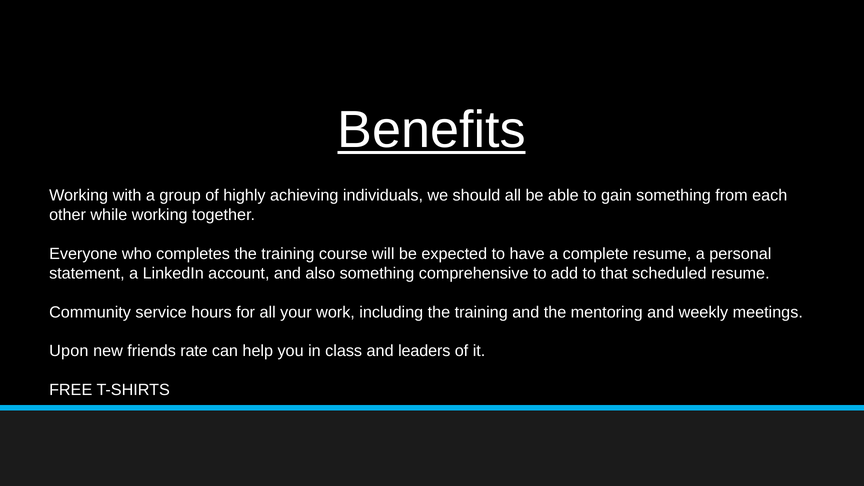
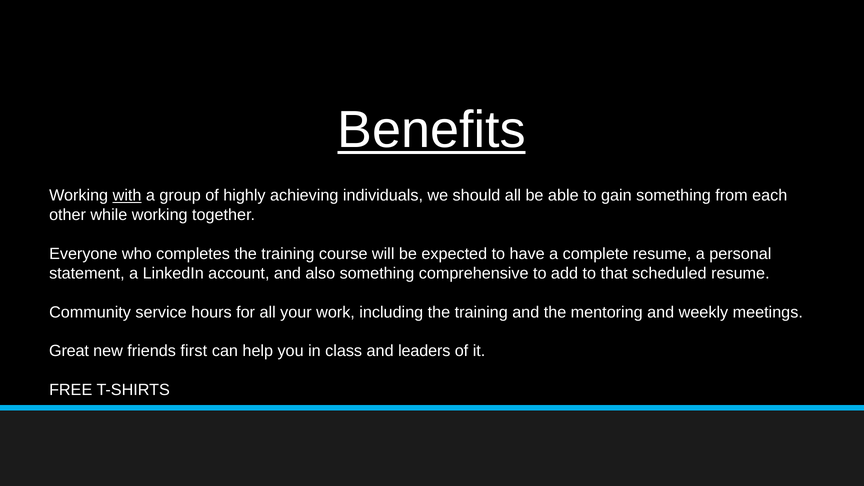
with underline: none -> present
Upon: Upon -> Great
rate: rate -> first
